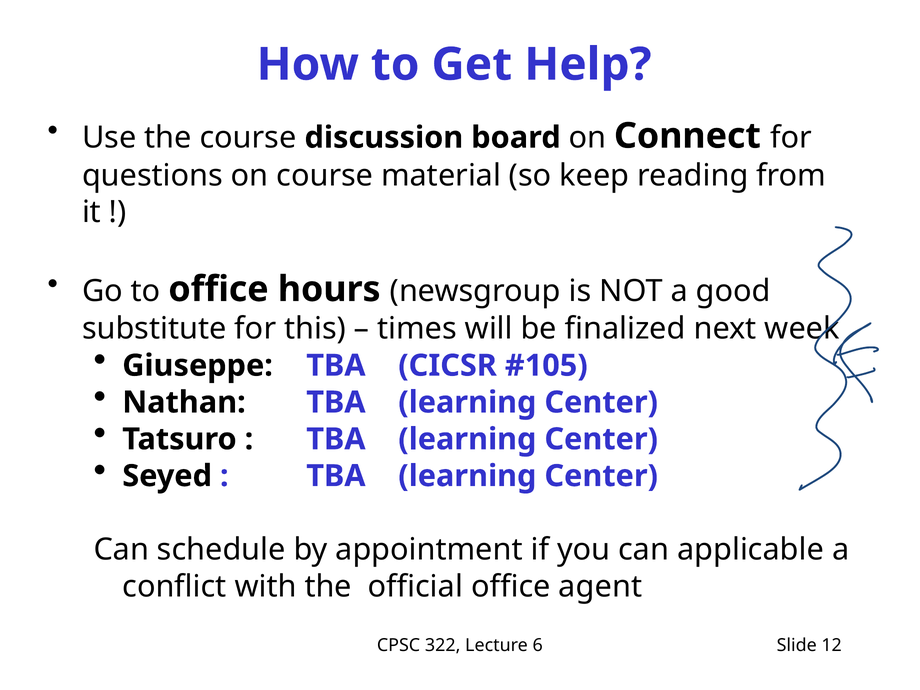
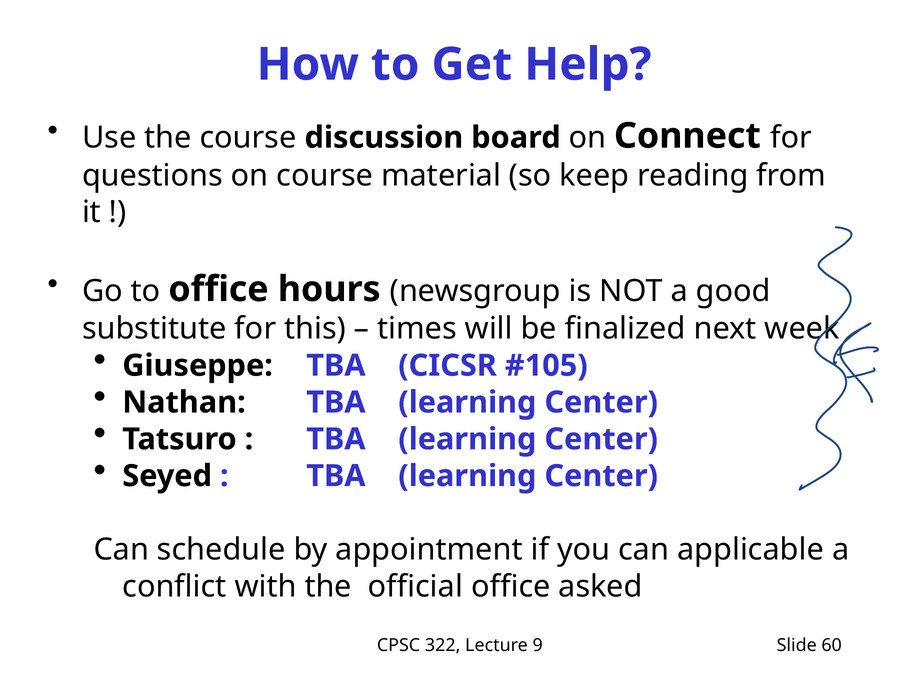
agent: agent -> asked
6: 6 -> 9
12: 12 -> 60
